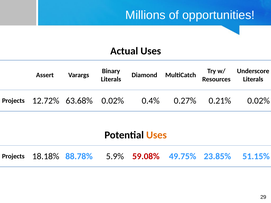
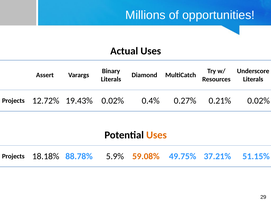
63.68%: 63.68% -> 19.43%
59.08% colour: red -> orange
23.85%: 23.85% -> 37.21%
